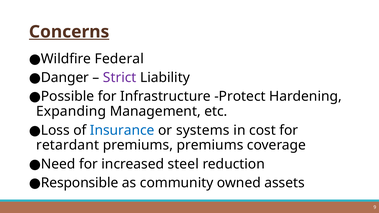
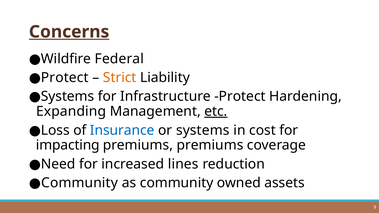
Danger at (65, 78): Danger -> Protect
Strict colour: purple -> orange
Possible at (68, 97): Possible -> Systems
etc underline: none -> present
retardant: retardant -> impacting
steel: steel -> lines
Responsible at (80, 183): Responsible -> Community
